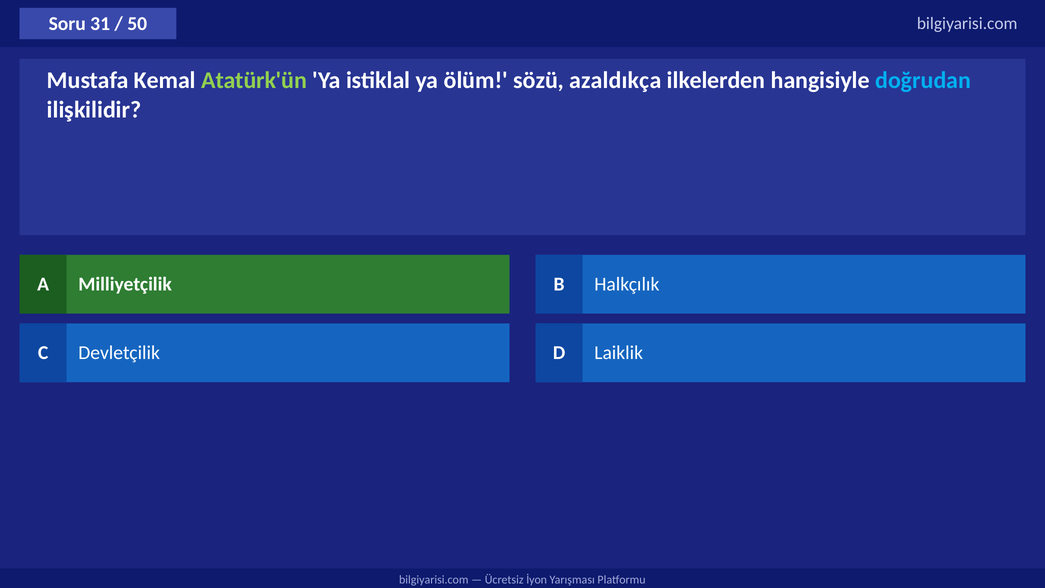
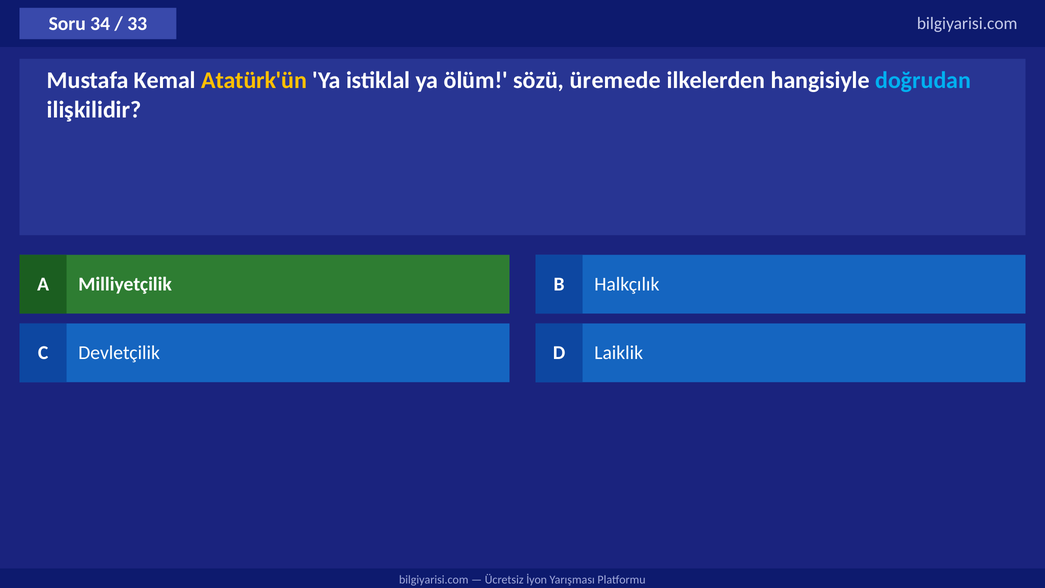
31: 31 -> 34
50: 50 -> 33
Atatürk'ün colour: light green -> yellow
azaldıkça: azaldıkça -> üremede
